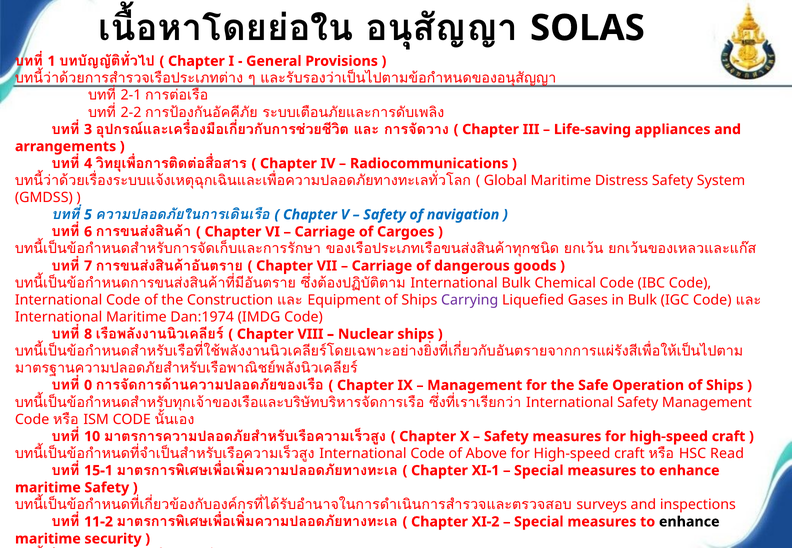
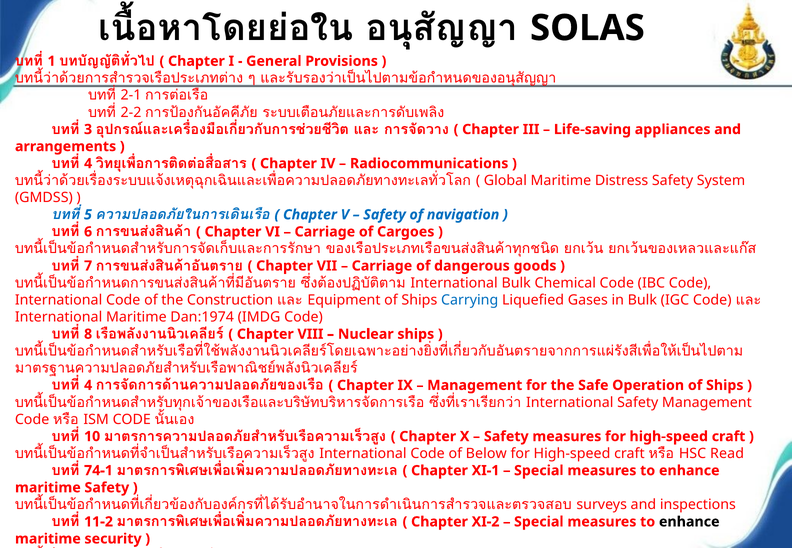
Carrying colour: purple -> blue
0 at (88, 385): 0 -> 4
Above: Above -> Below
15-1: 15-1 -> 74-1
